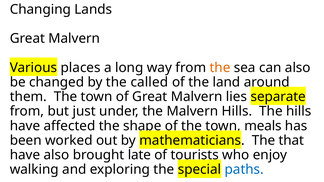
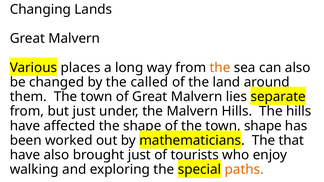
meals at (263, 126): meals -> shape
brought late: late -> just
paths colour: blue -> orange
